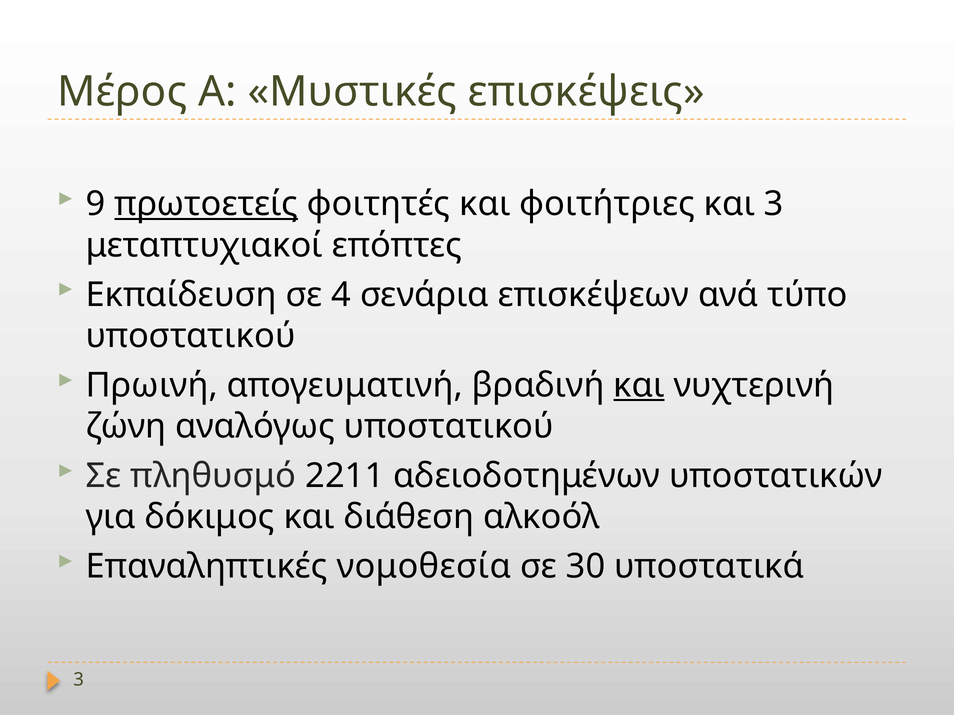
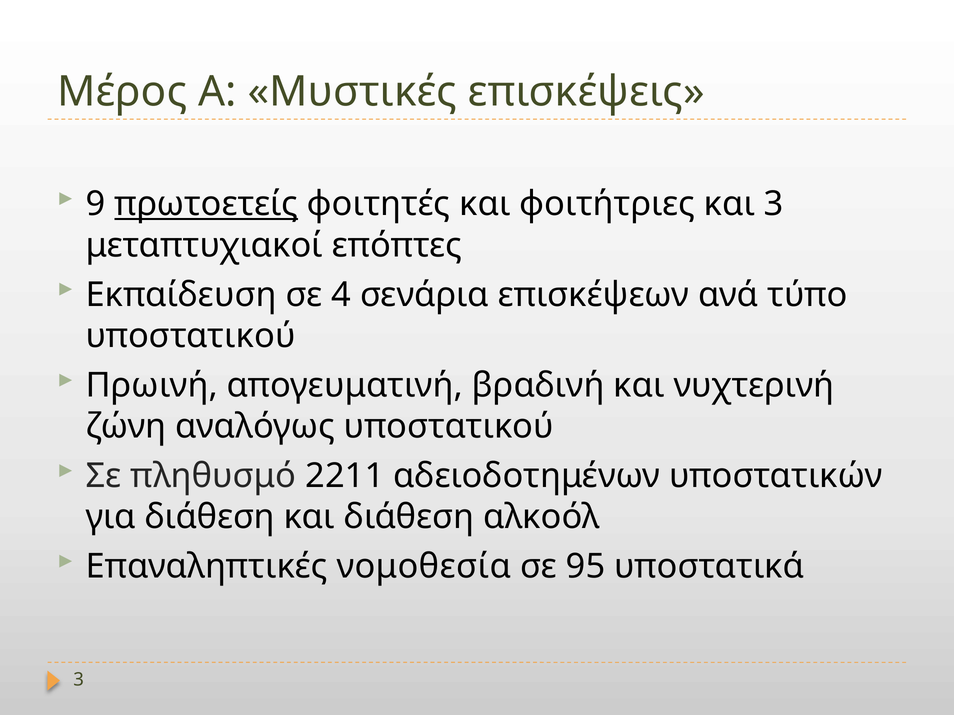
και at (639, 385) underline: present -> none
για δόκιμος: δόκιμος -> διάθεση
30: 30 -> 95
